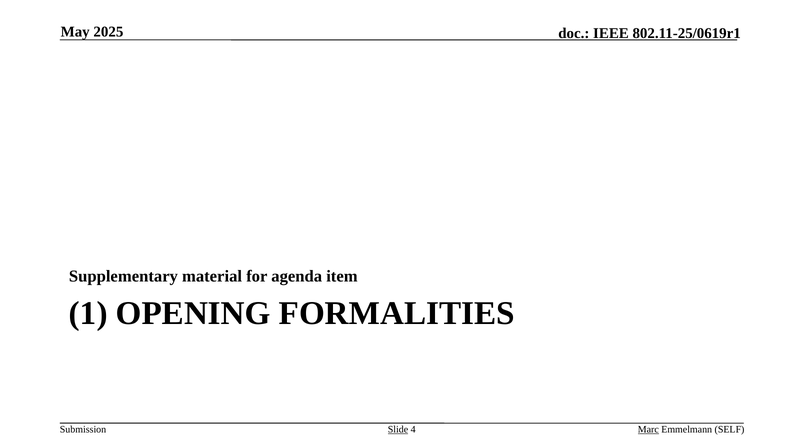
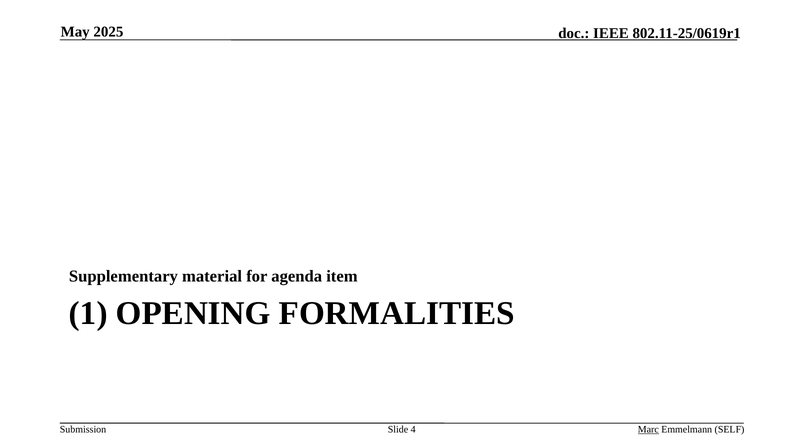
Slide underline: present -> none
